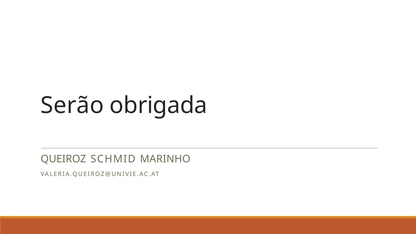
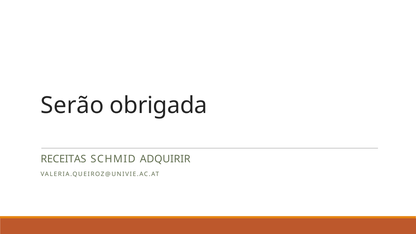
QUEIROZ: QUEIROZ -> RECEITAS
MARINHO: MARINHO -> ADQUIRIR
